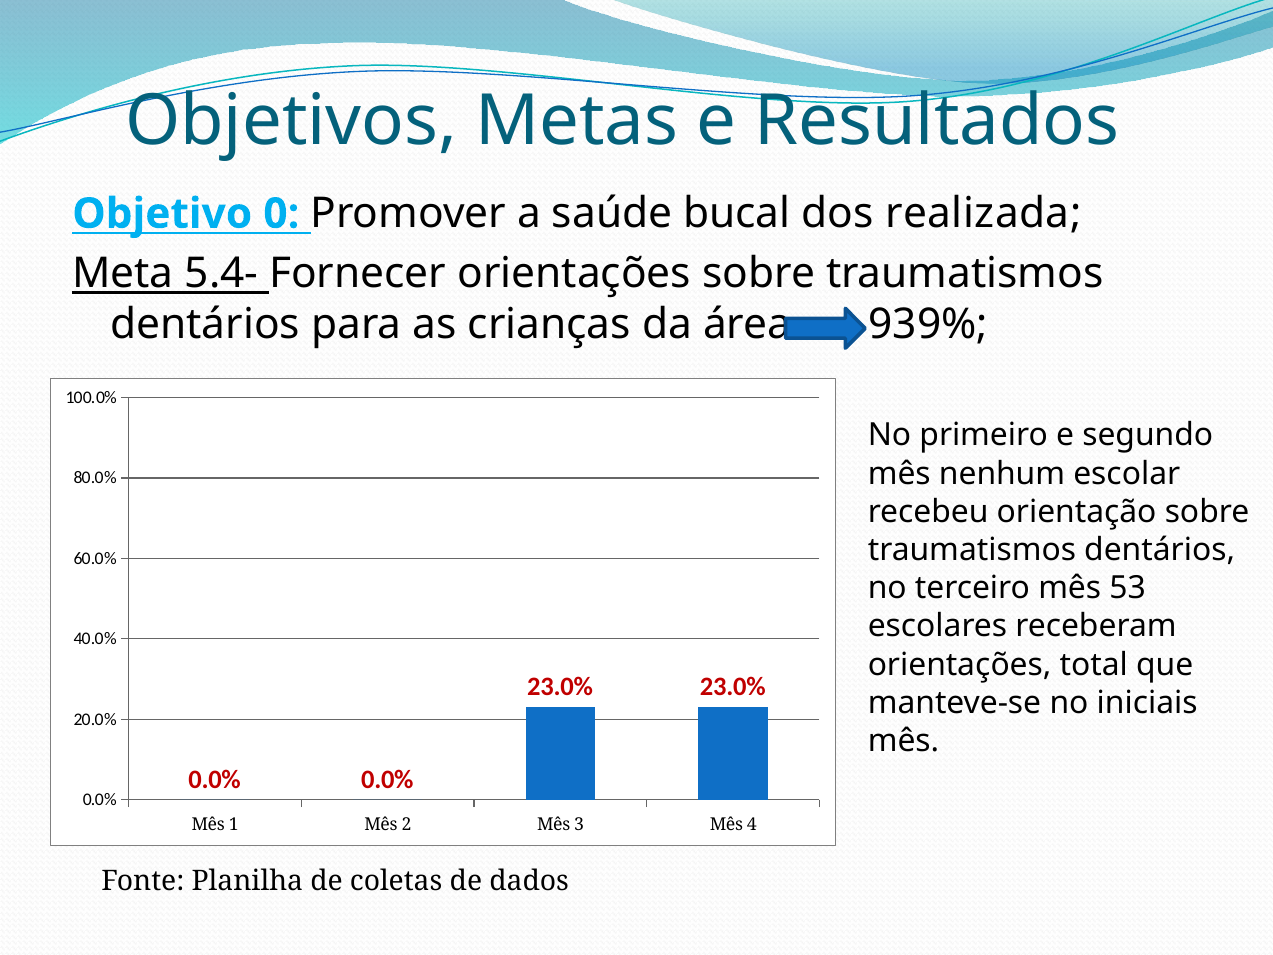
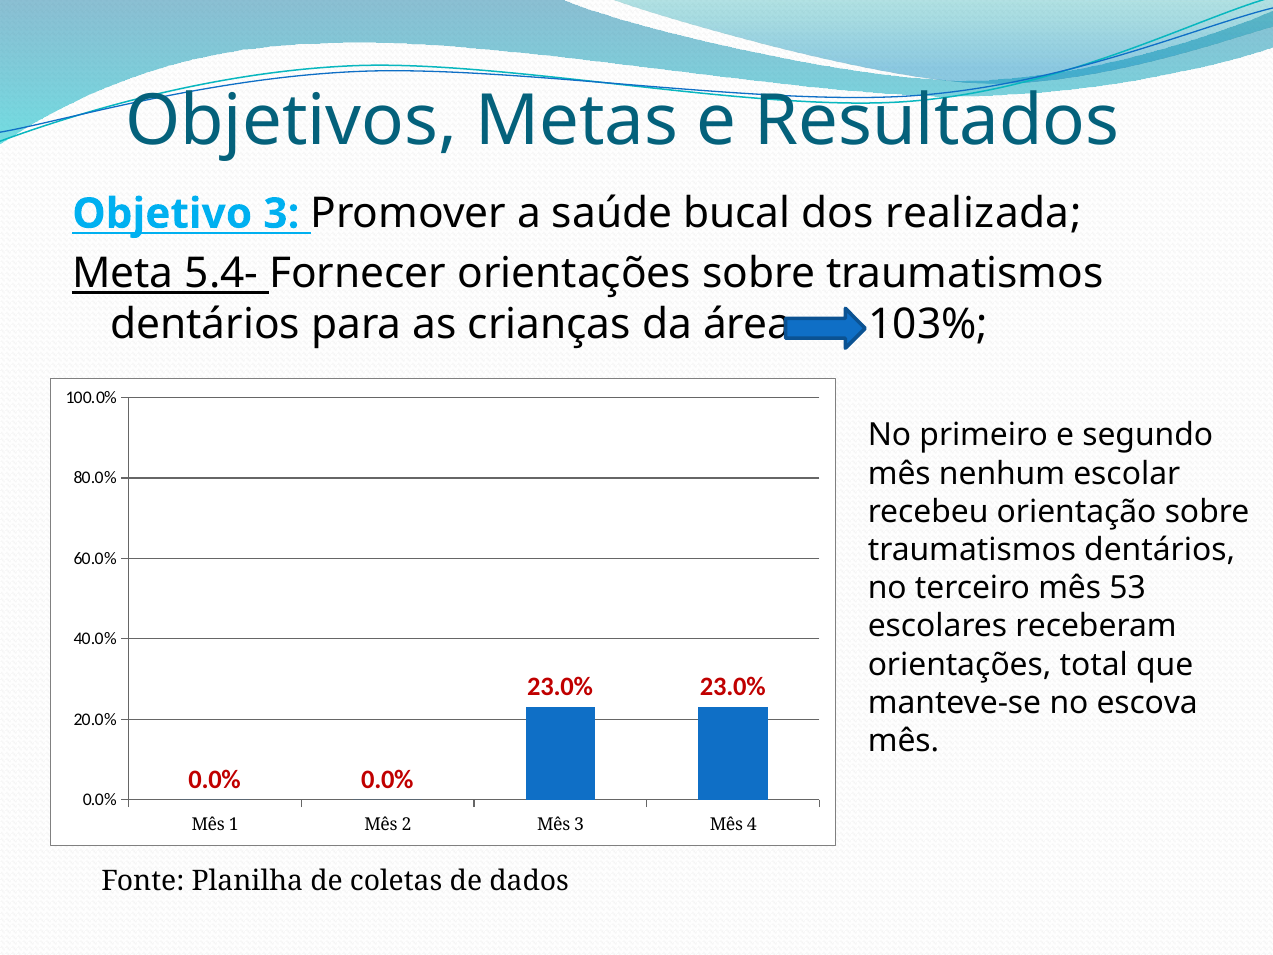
Objetivo 0: 0 -> 3
939%: 939% -> 103%
iniciais: iniciais -> escova
